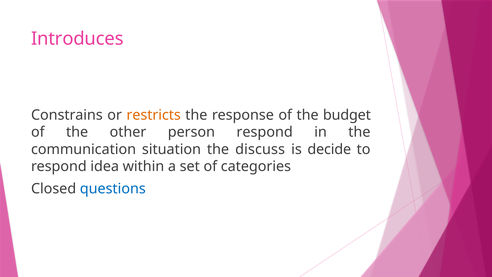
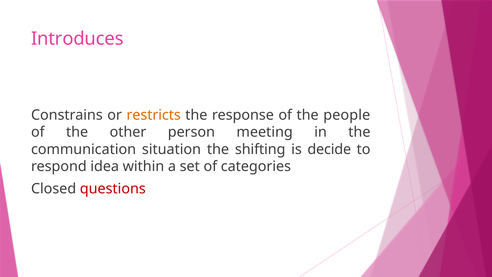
budget: budget -> people
person respond: respond -> meeting
discuss: discuss -> shifting
questions colour: blue -> red
